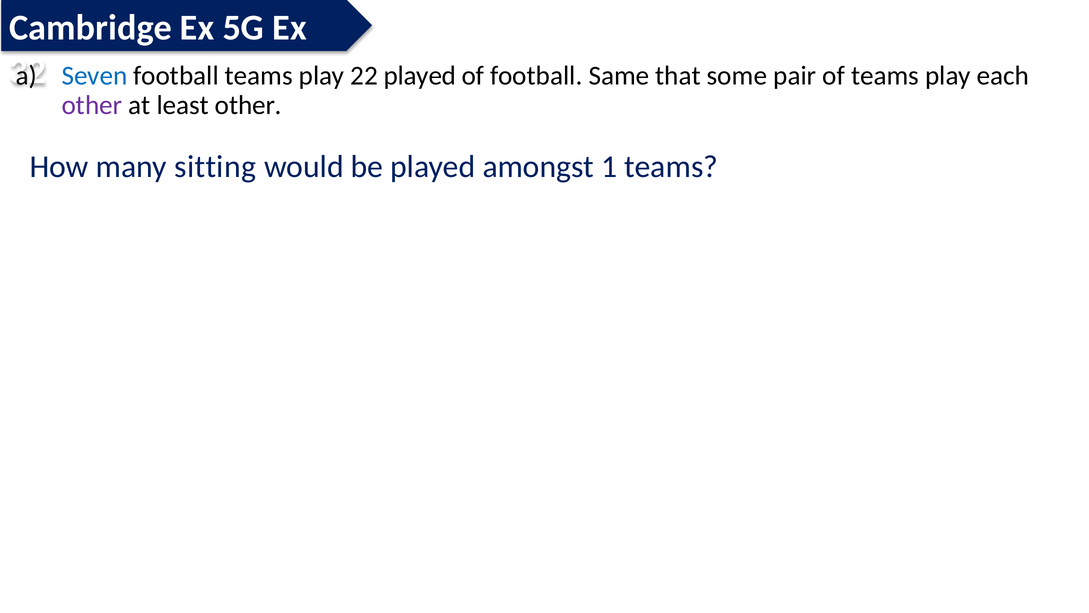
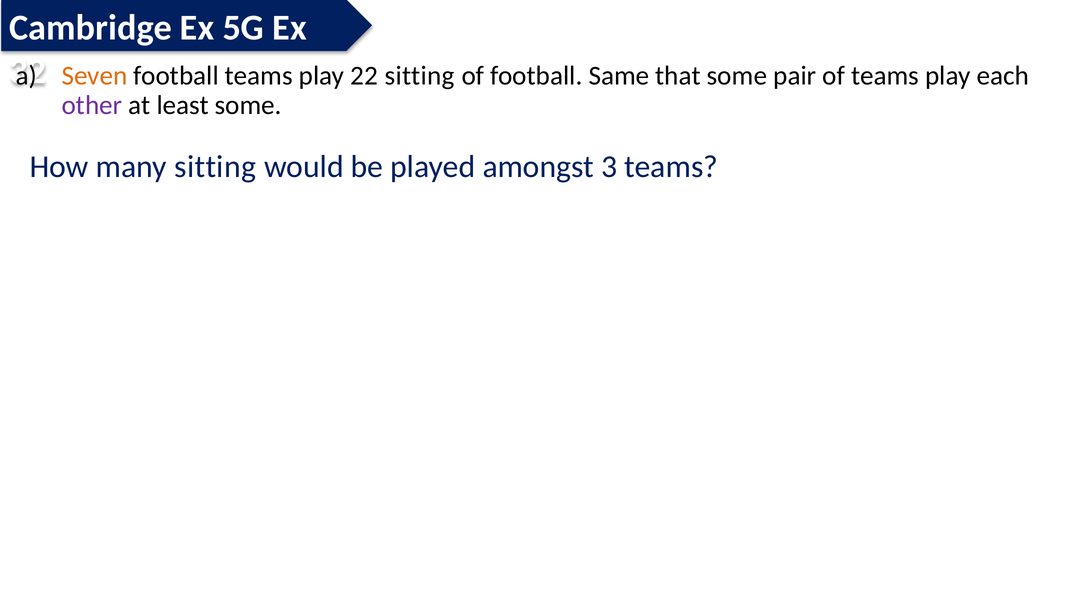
Seven colour: blue -> orange
22 played: played -> sitting
least other: other -> some
1: 1 -> 3
